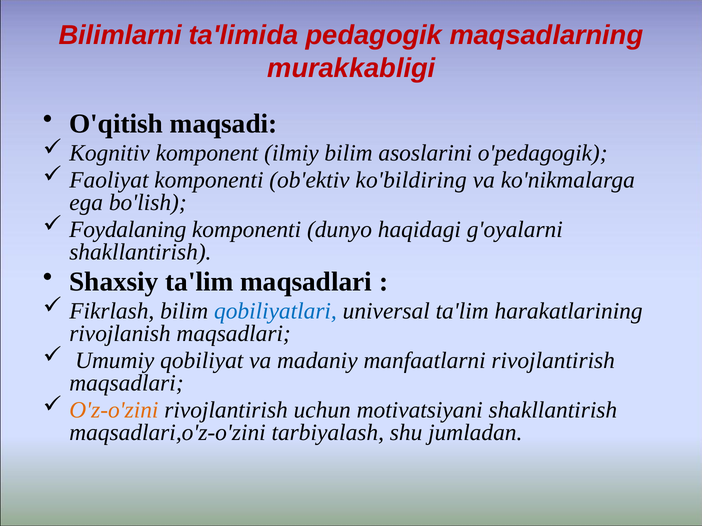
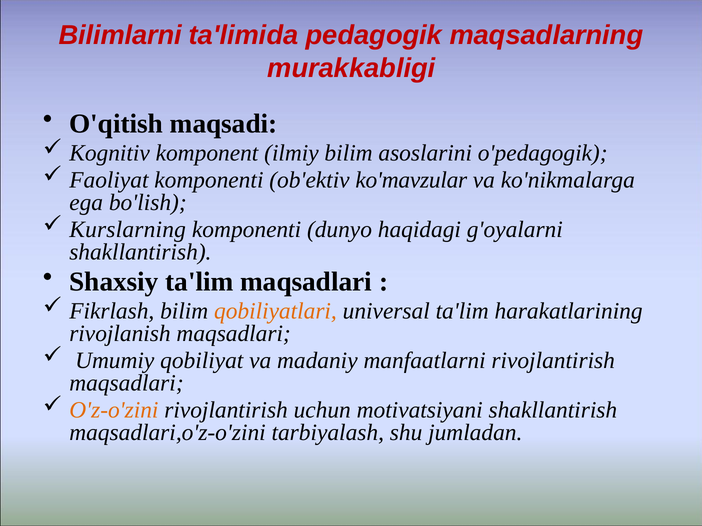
ko'bildiring: ko'bildiring -> ko'mavzular
Foydalaning: Foydalaning -> Kurslarning
qobiliyatlari colour: blue -> orange
